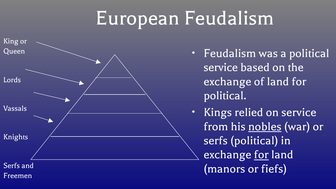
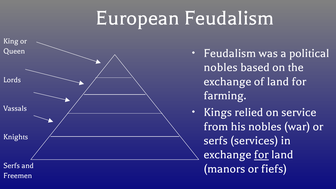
service at (221, 67): service -> nobles
political at (225, 95): political -> farming
nobles at (265, 126) underline: present -> none
serfs political: political -> services
